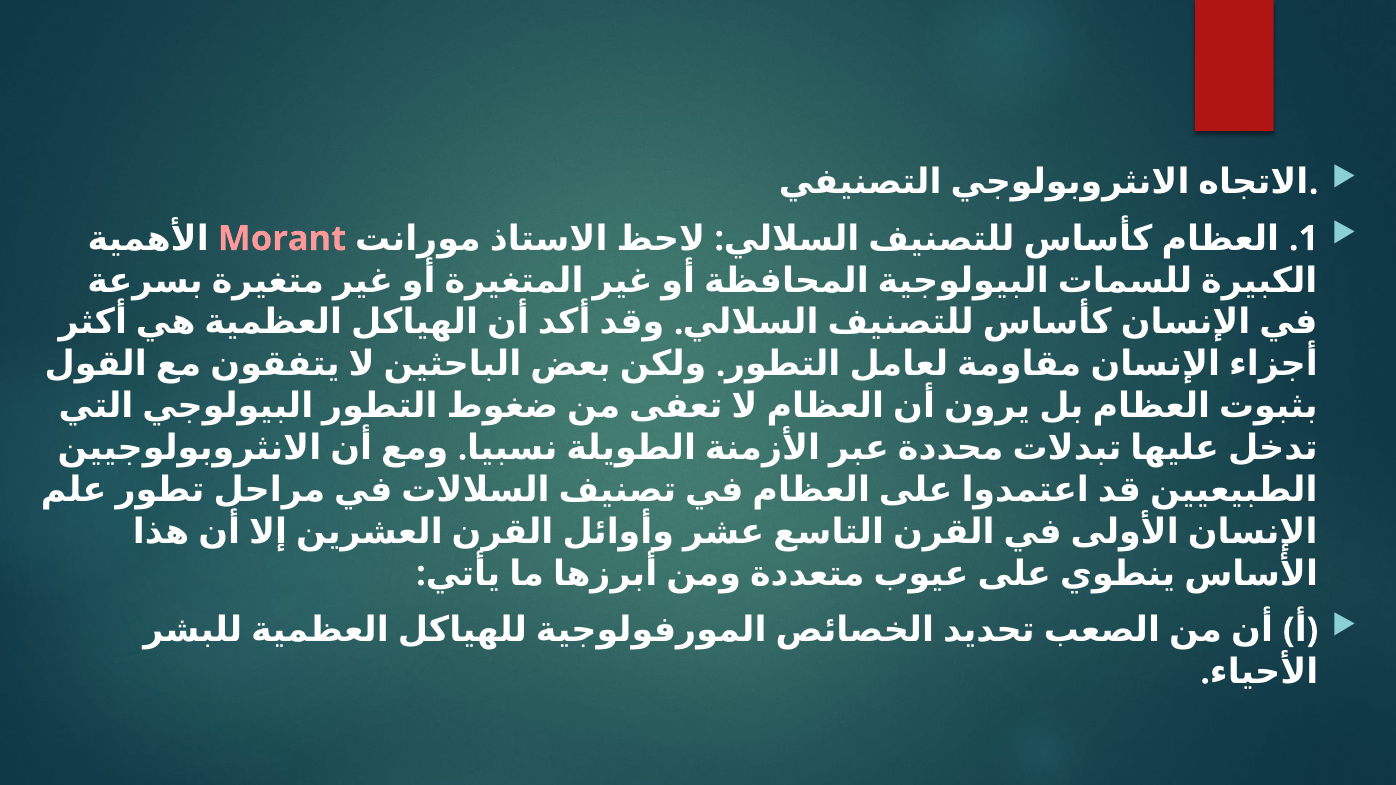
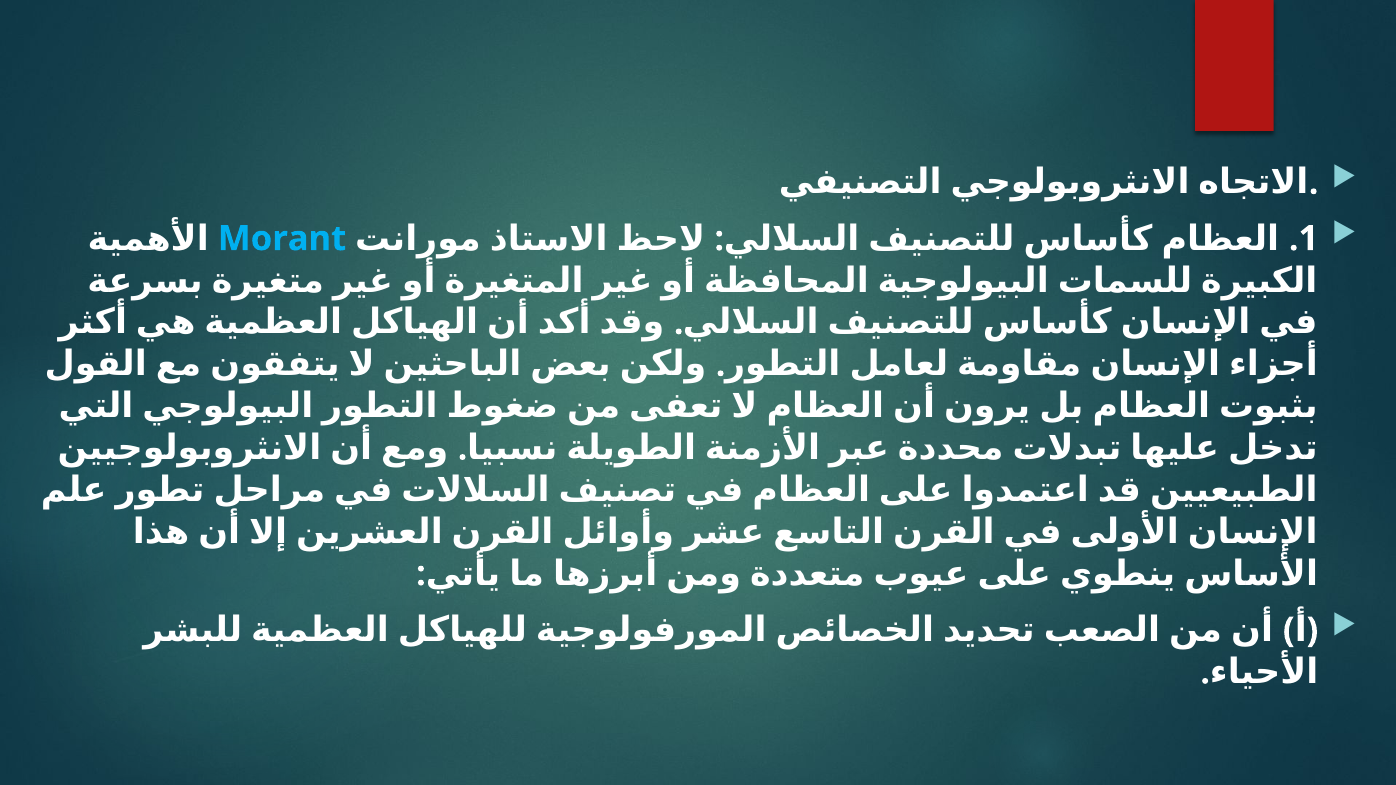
Morant colour: pink -> light blue
